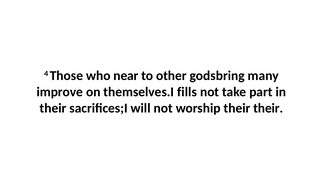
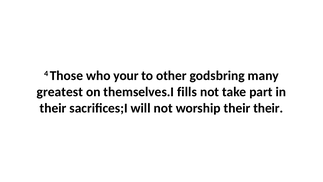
near: near -> your
improve: improve -> greatest
